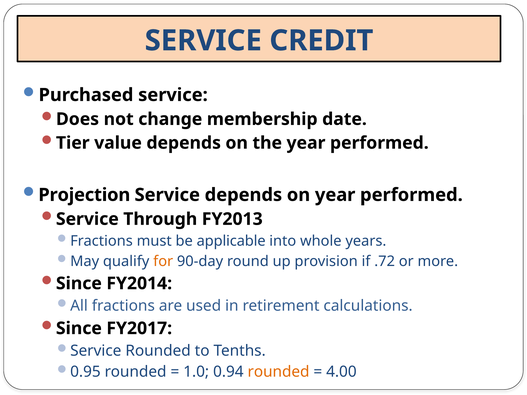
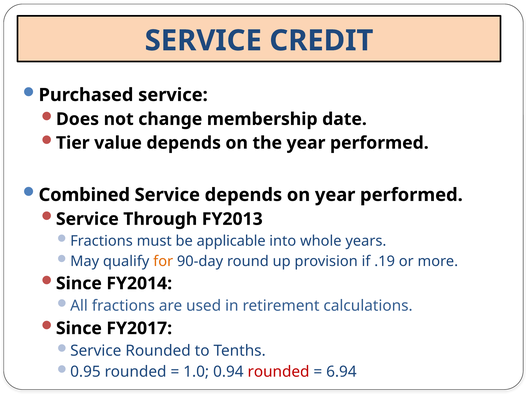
Projection: Projection -> Combined
.72: .72 -> .19
rounded at (279, 372) colour: orange -> red
4.00: 4.00 -> 6.94
